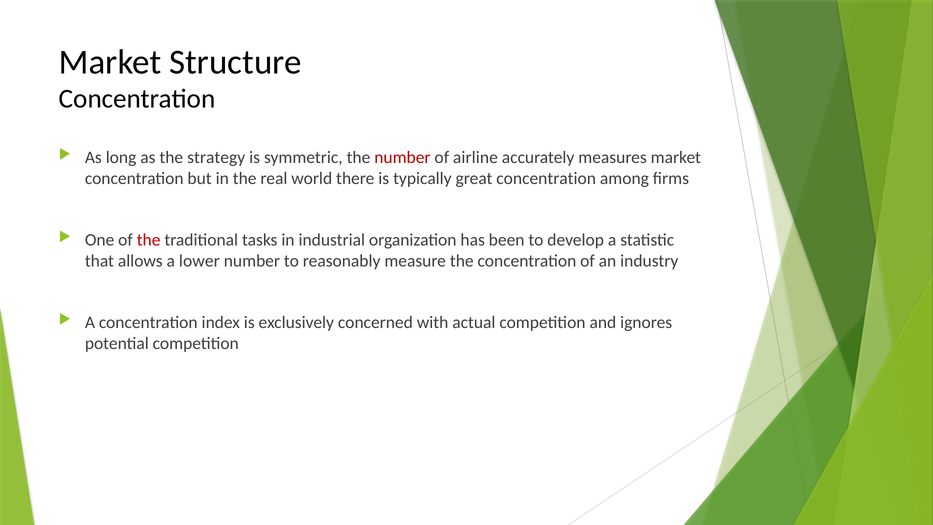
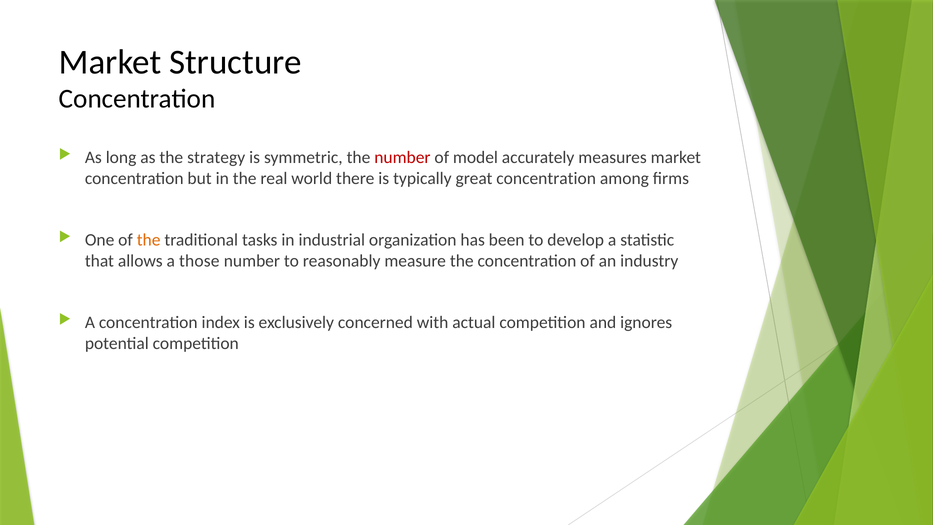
airline: airline -> model
the at (149, 240) colour: red -> orange
lower: lower -> those
